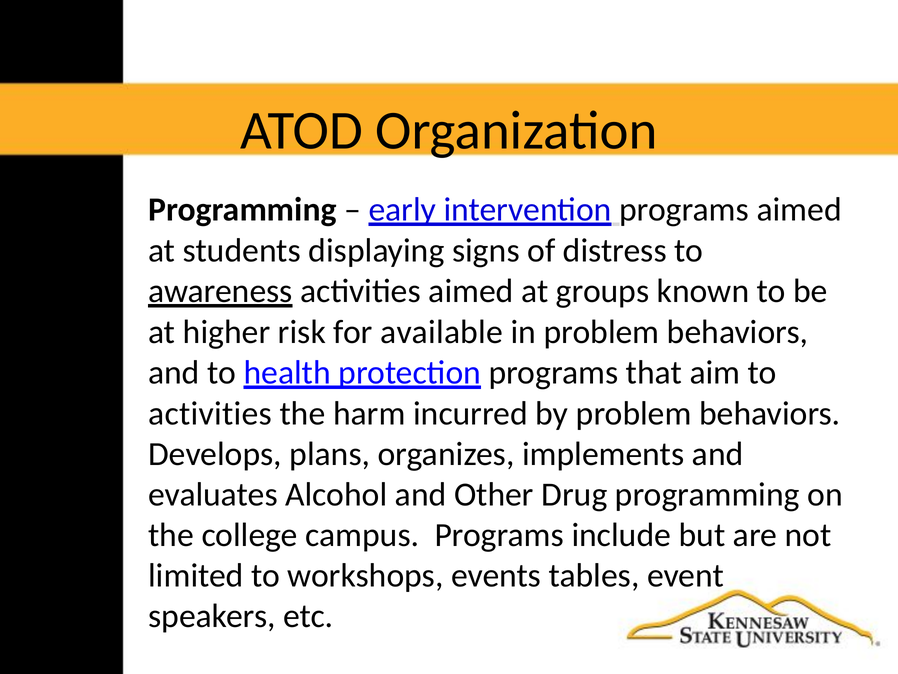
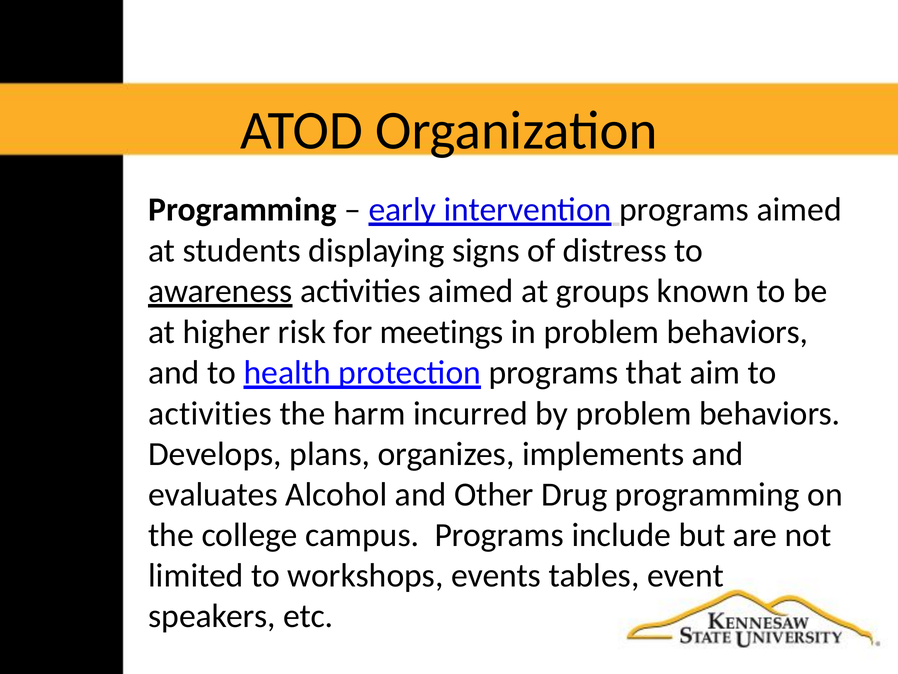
available: available -> meetings
